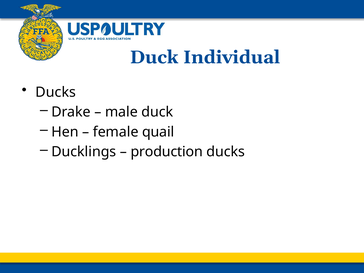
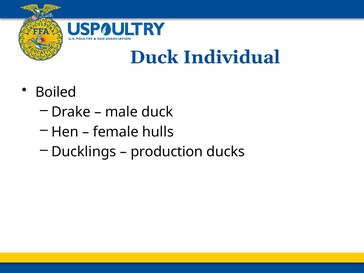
Ducks at (56, 92): Ducks -> Boiled
quail: quail -> hulls
